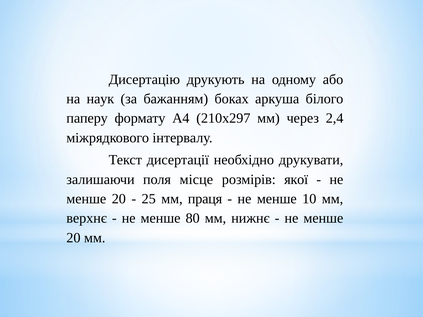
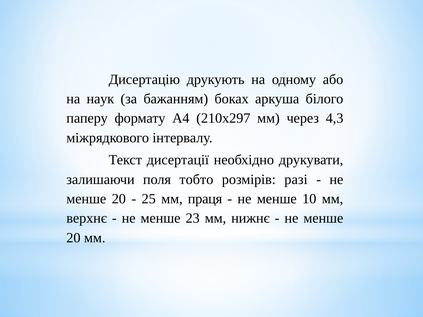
2,4: 2,4 -> 4,3
місце: місце -> тобто
якої: якої -> разі
80: 80 -> 23
